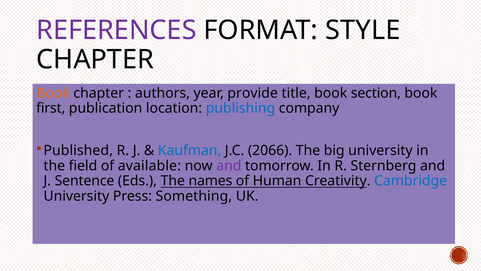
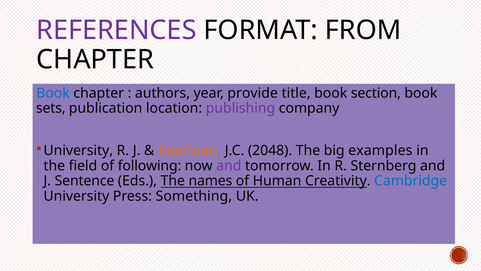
STYLE: STYLE -> FROM
Book at (53, 93) colour: orange -> blue
first: first -> sets
publishing colour: blue -> purple
Published at (78, 150): Published -> University
Kaufman colour: blue -> orange
2066: 2066 -> 2048
big university: university -> examples
available: available -> following
